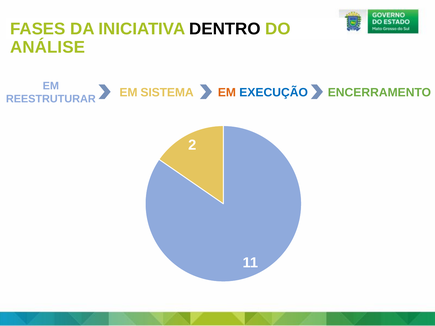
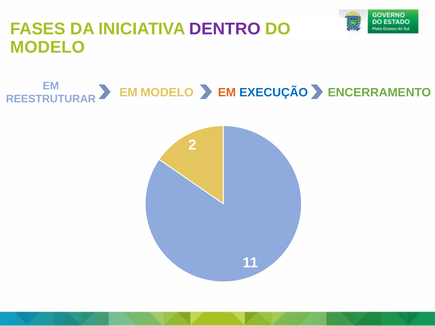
DENTRO colour: black -> purple
ANÁLISE at (48, 47): ANÁLISE -> MODELO
EM SISTEMA: SISTEMA -> MODELO
